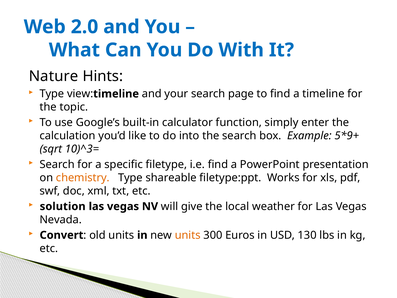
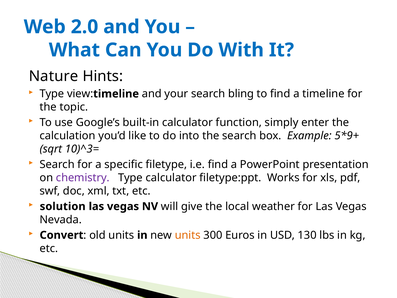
page: page -> bling
chemistry colour: orange -> purple
Type shareable: shareable -> calculator
